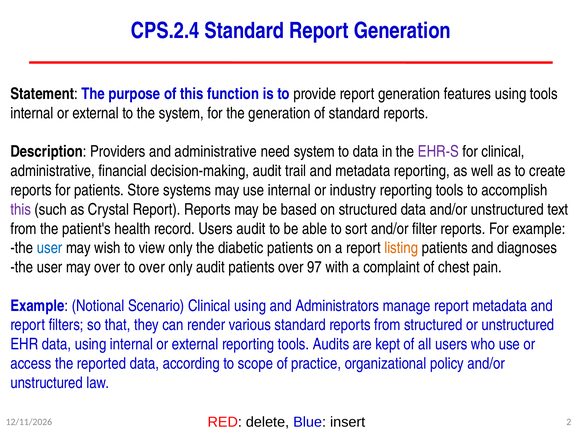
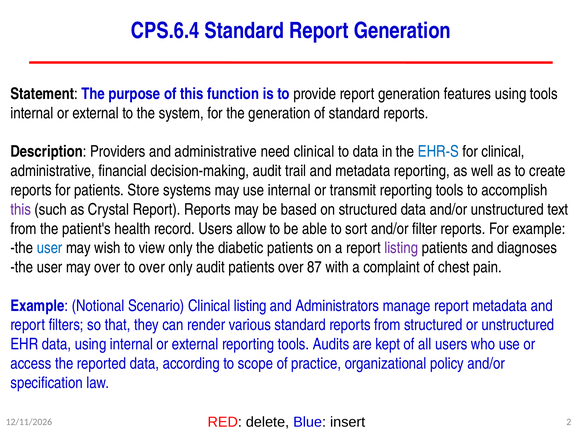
CPS.2.4: CPS.2.4 -> CPS.6.4
need system: system -> clinical
EHR-S colour: purple -> blue
industry: industry -> transmit
Users audit: audit -> allow
listing at (401, 248) colour: orange -> purple
97: 97 -> 87
Clinical using: using -> listing
unstructured at (47, 383): unstructured -> specification
